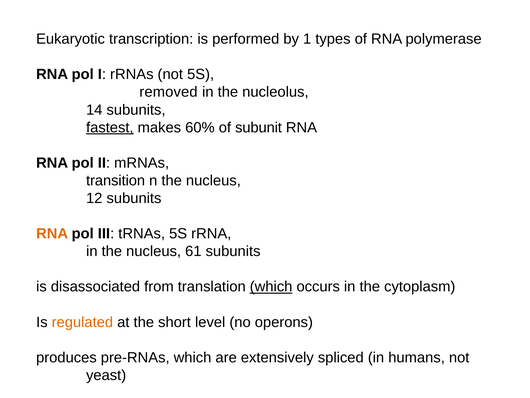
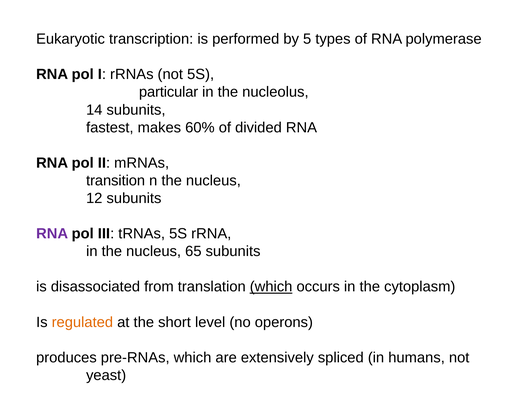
1: 1 -> 5
removed: removed -> particular
fastest underline: present -> none
subunit: subunit -> divided
RNA at (52, 233) colour: orange -> purple
61: 61 -> 65
